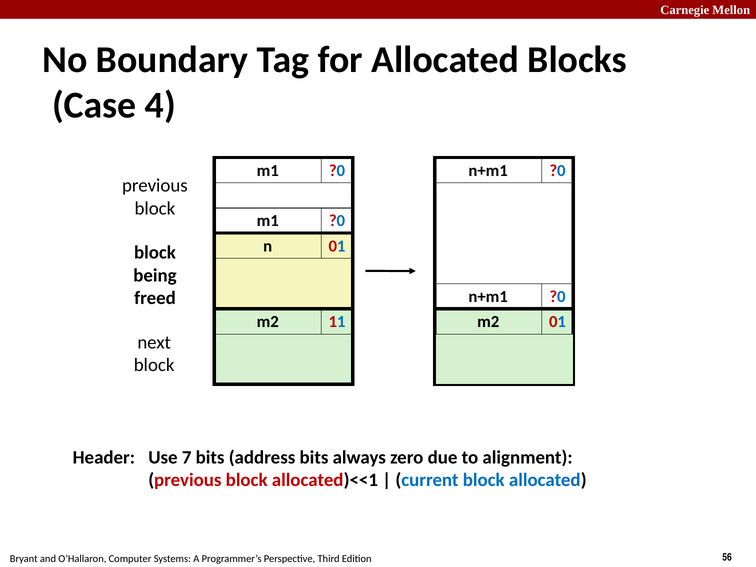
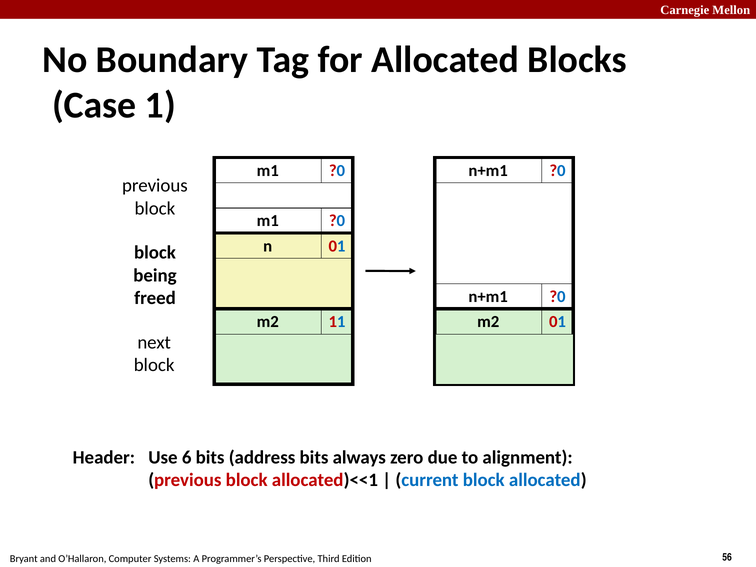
4: 4 -> 1
7: 7 -> 6
